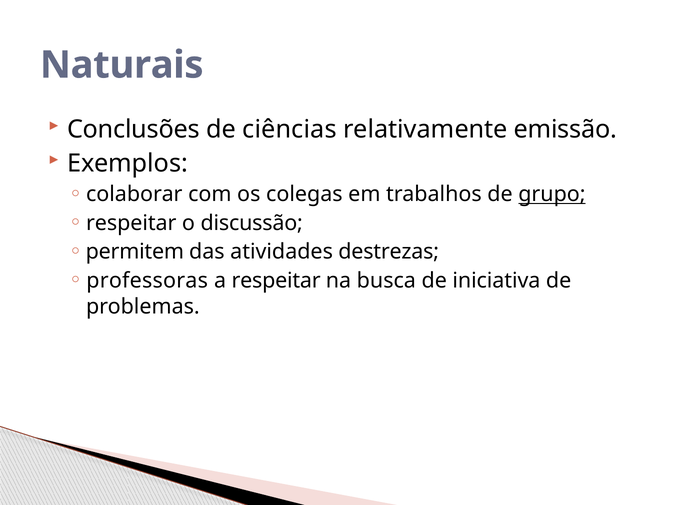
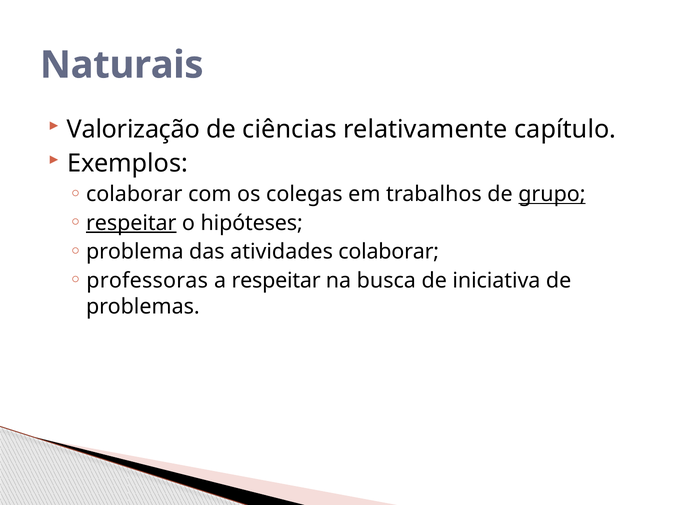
Conclusões: Conclusões -> Valorização
emissão: emissão -> capítulo
respeitar at (131, 223) underline: none -> present
discussão: discussão -> hipóteses
permitem: permitem -> problema
atividades destrezas: destrezas -> colaborar
